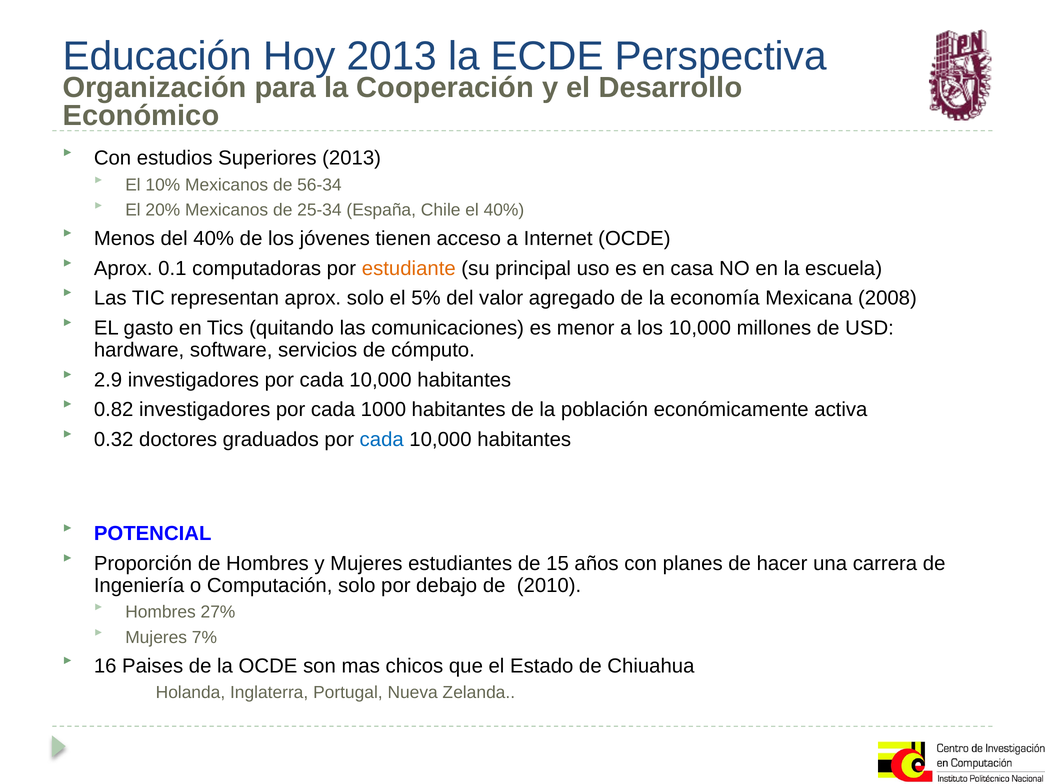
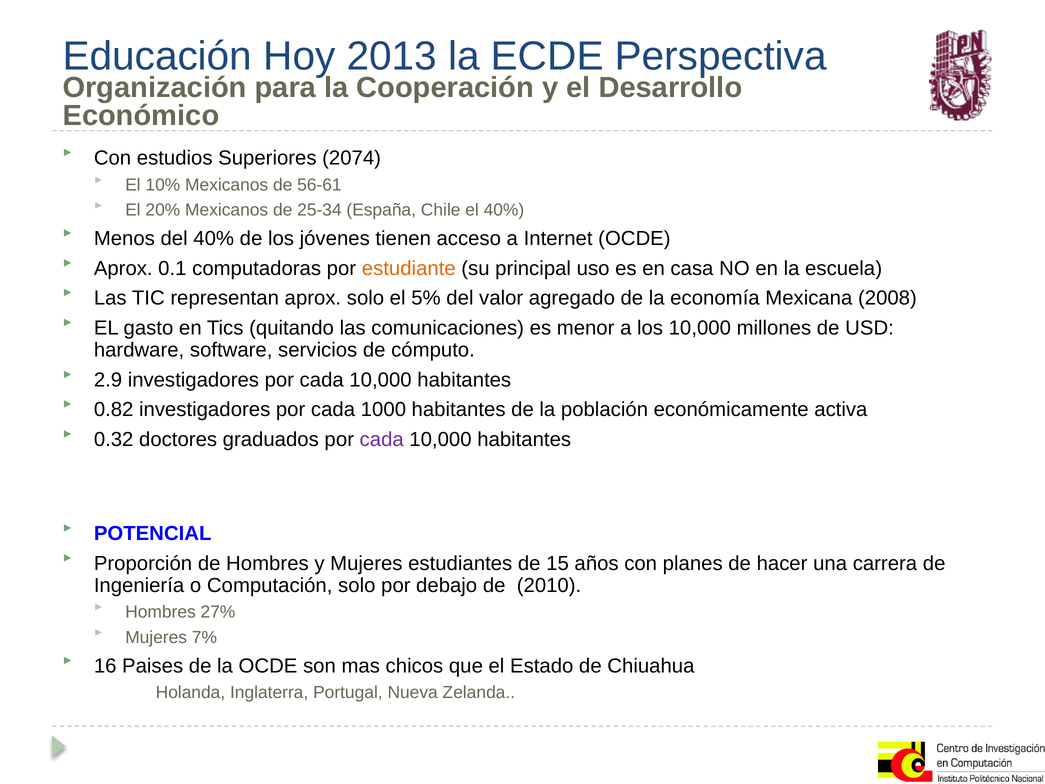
Superiores 2013: 2013 -> 2074
56-34: 56-34 -> 56-61
cada at (382, 439) colour: blue -> purple
